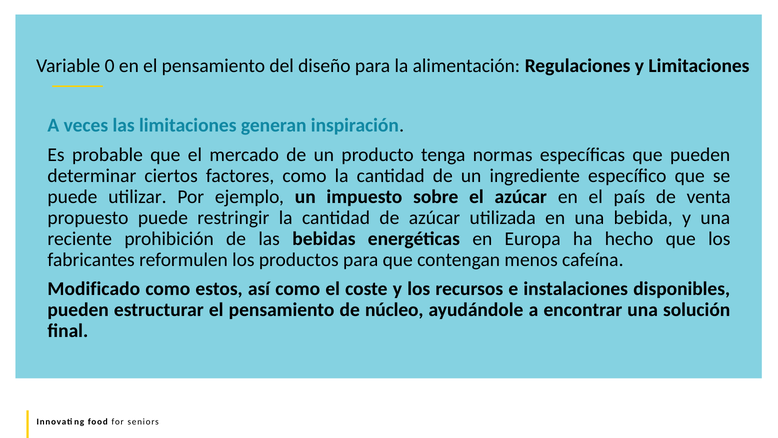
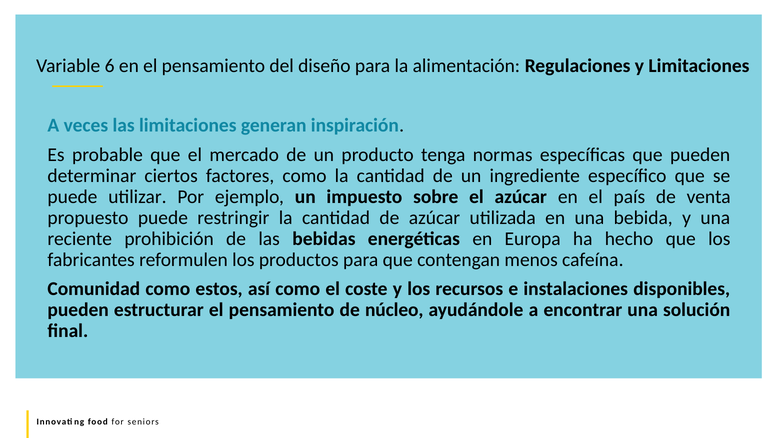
0: 0 -> 6
Modificado: Modificado -> Comunidad
